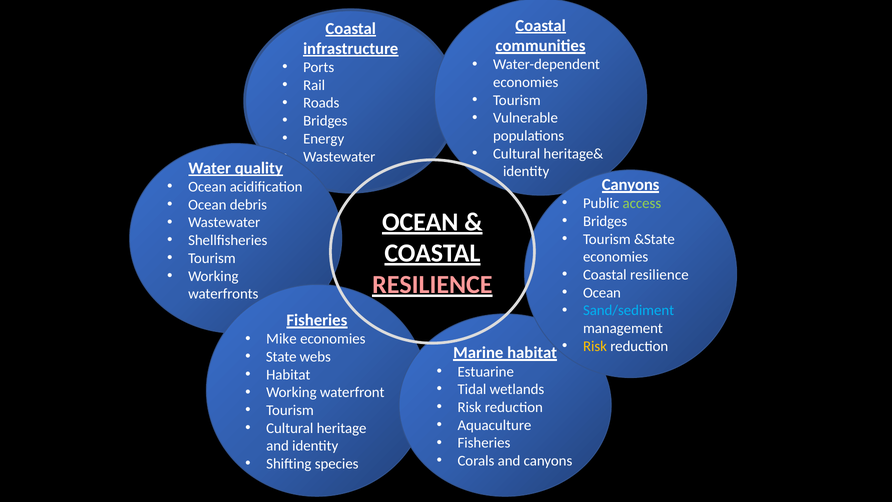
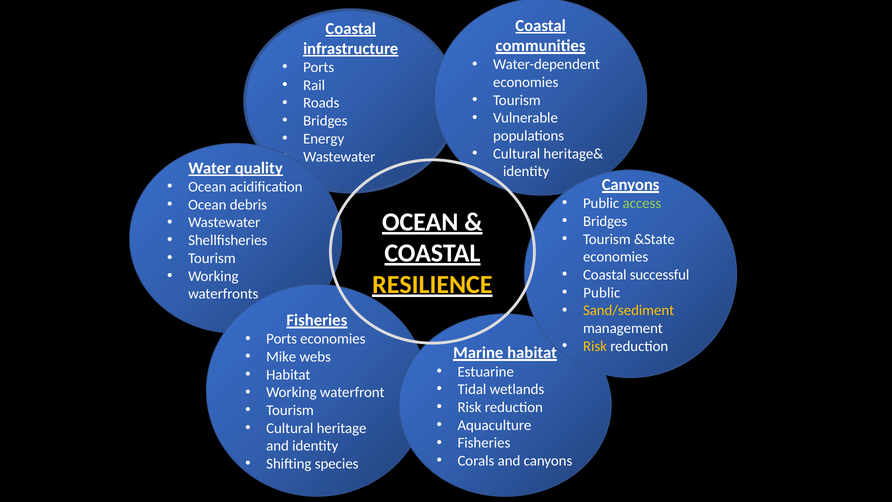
resilience at (659, 275): resilience -> successful
RESILIENCE at (432, 284) colour: pink -> yellow
Ocean at (602, 293): Ocean -> Public
Sand/sediment colour: light blue -> yellow
Mike at (281, 339): Mike -> Ports
State: State -> Mike
